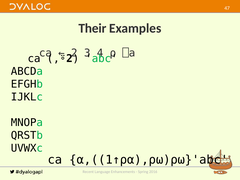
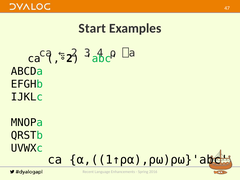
Their: Their -> Start
